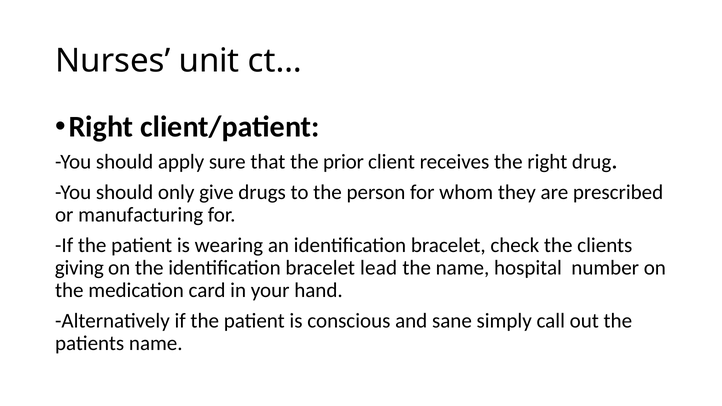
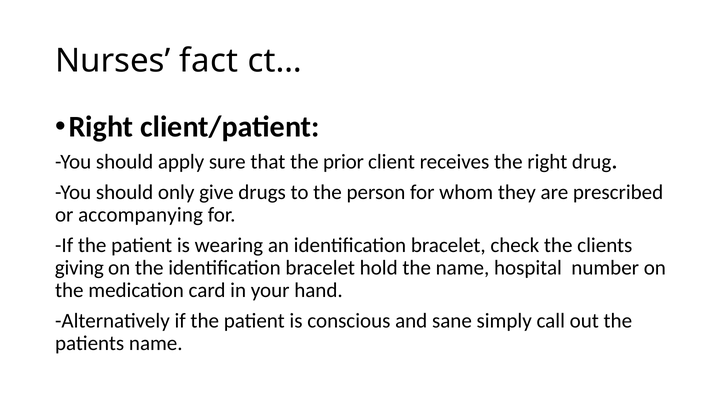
unit: unit -> fact
manufacturing: manufacturing -> accompanying
lead: lead -> hold
